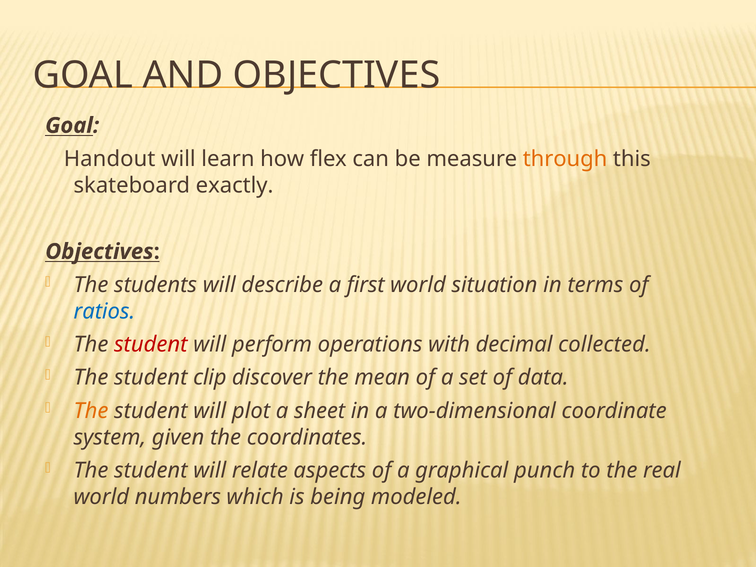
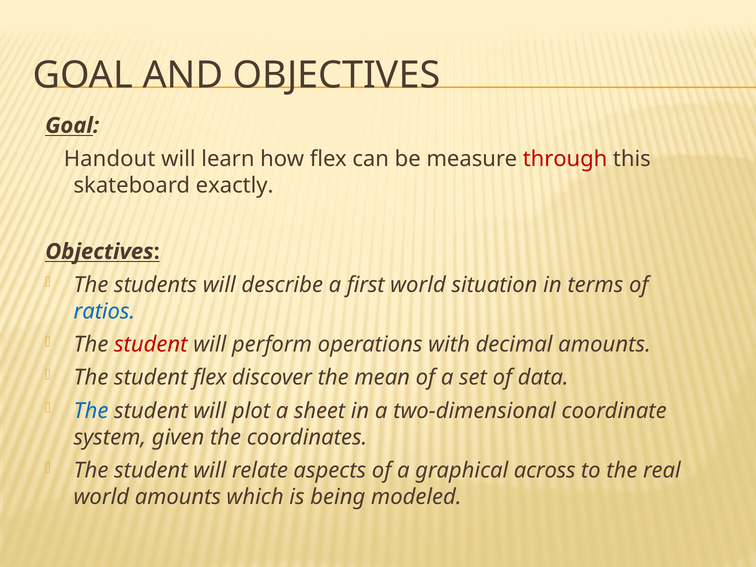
through colour: orange -> red
decimal collected: collected -> amounts
student clip: clip -> flex
The at (91, 411) colour: orange -> blue
punch: punch -> across
world numbers: numbers -> amounts
